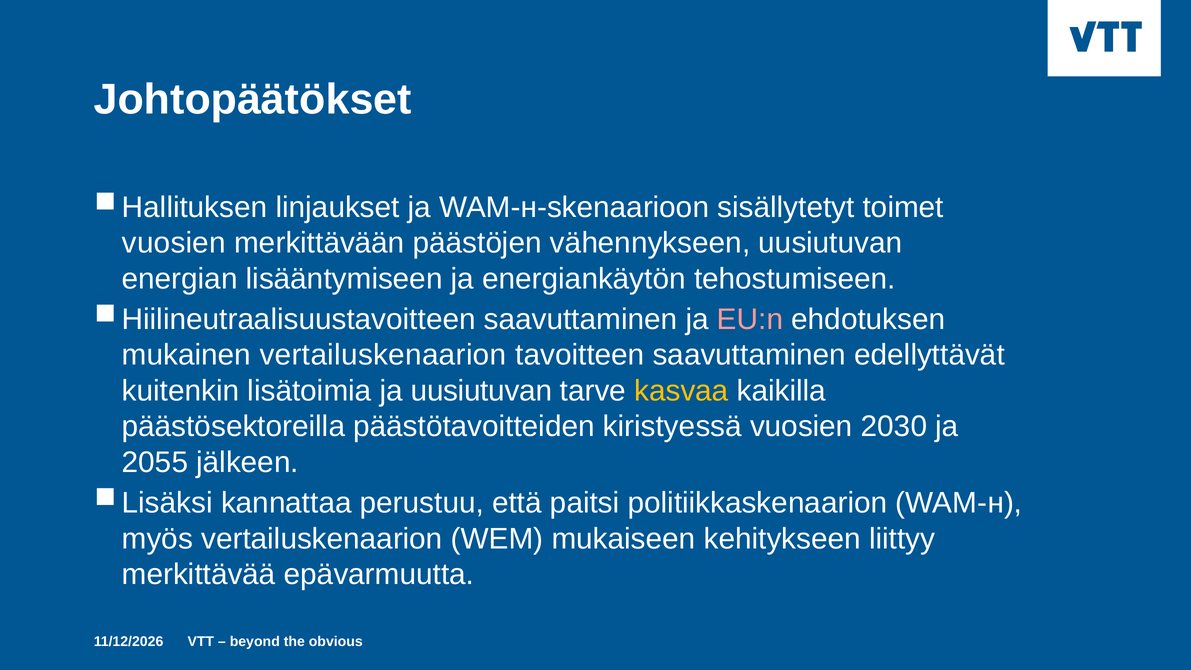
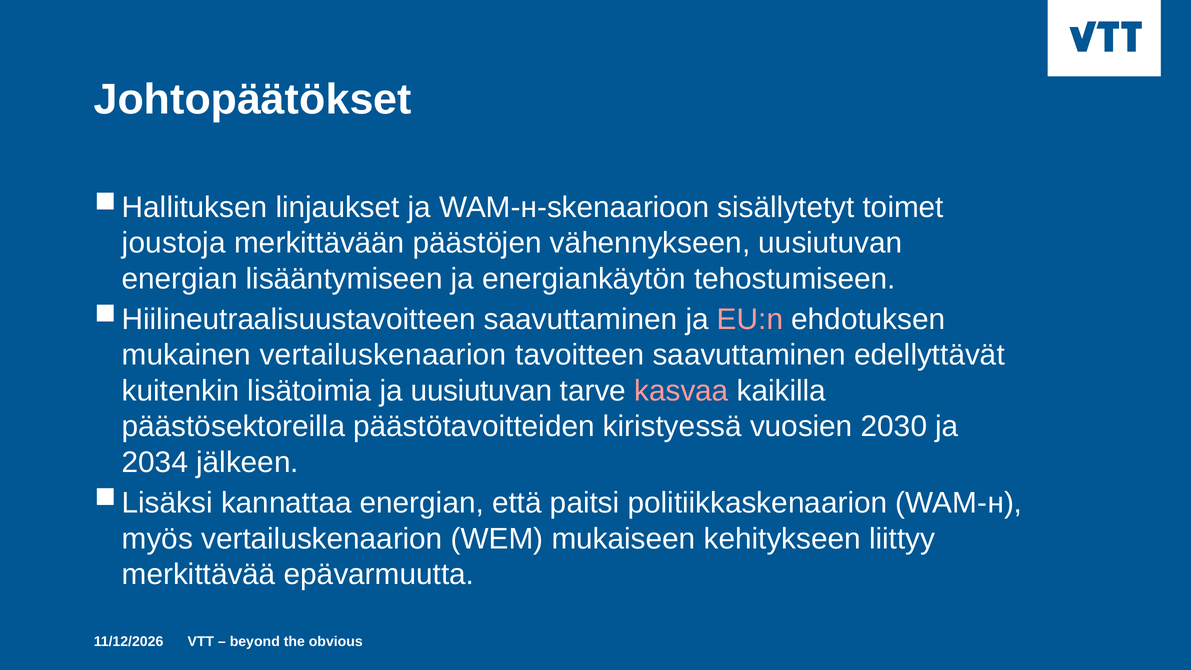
vuosien at (174, 243): vuosien -> joustoja
kasvaa colour: yellow -> pink
2055: 2055 -> 2034
kannattaa perustuu: perustuu -> energian
